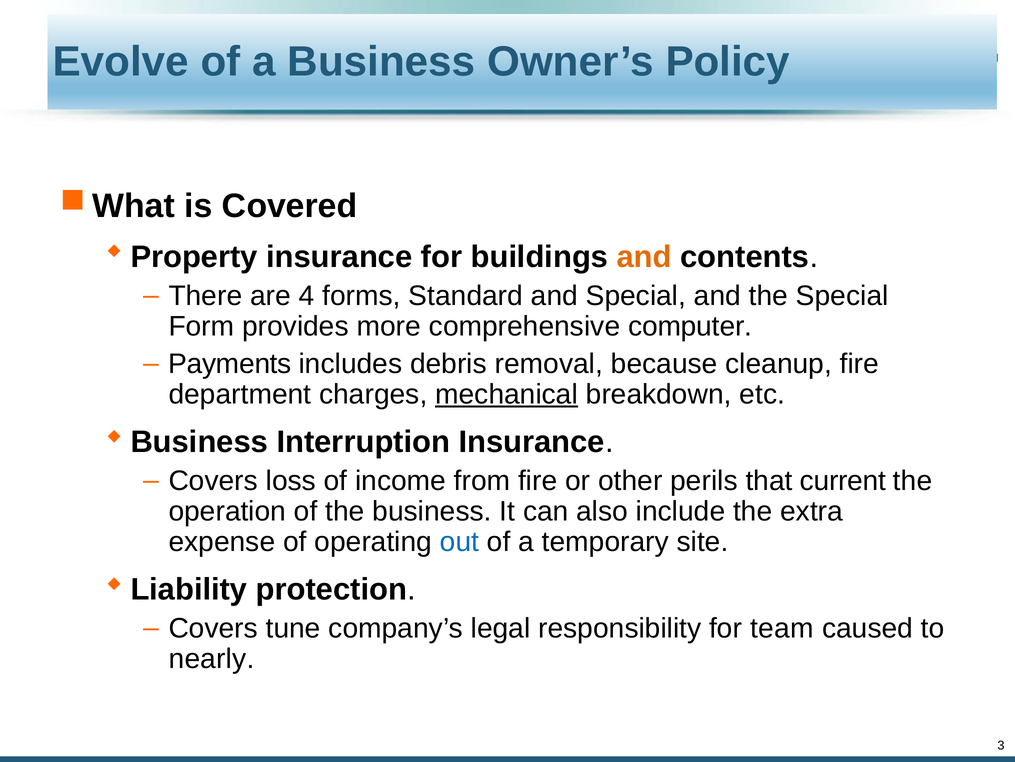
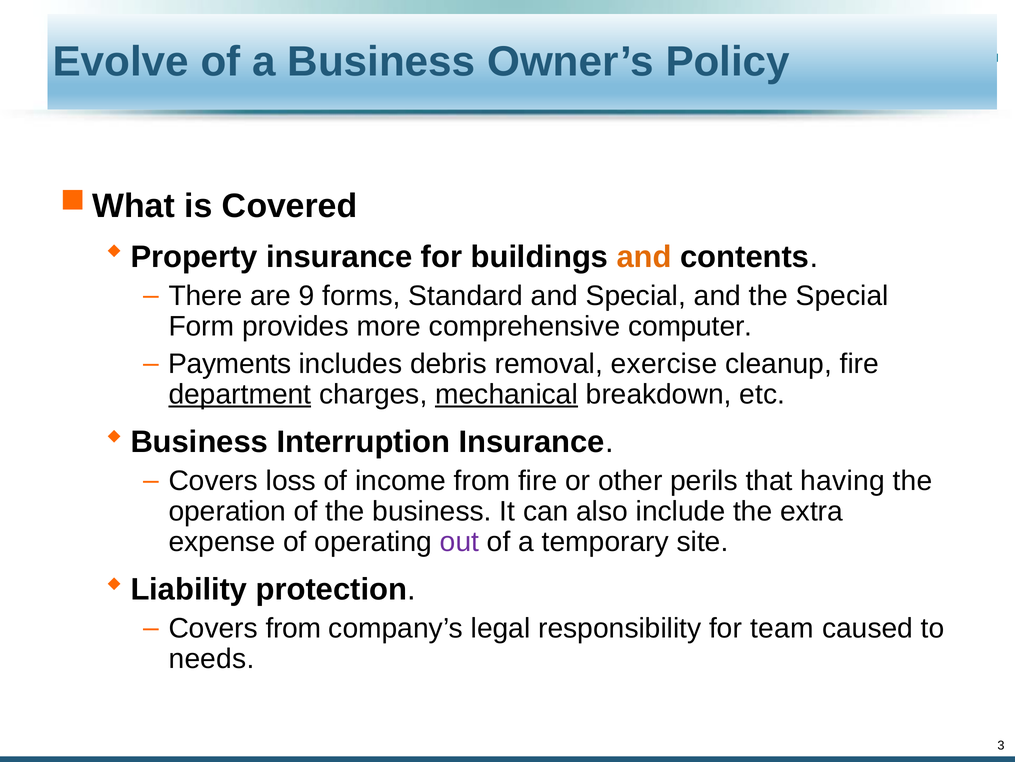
4: 4 -> 9
because: because -> exercise
department underline: none -> present
current: current -> having
out colour: blue -> purple
Covers tune: tune -> from
nearly: nearly -> needs
